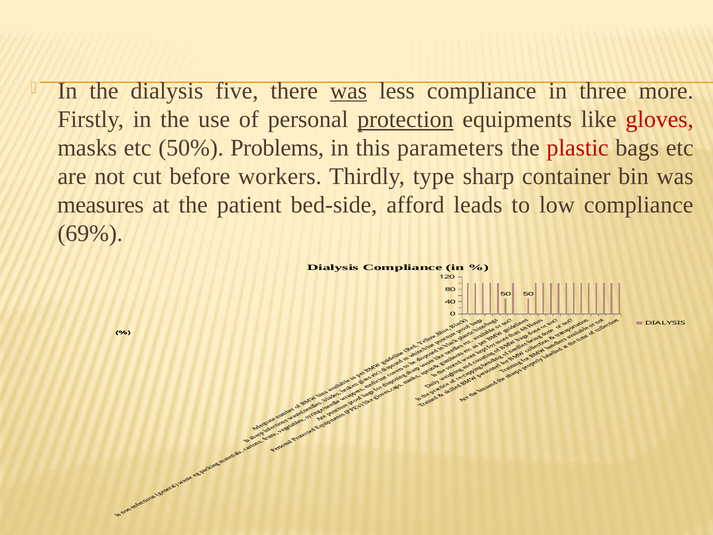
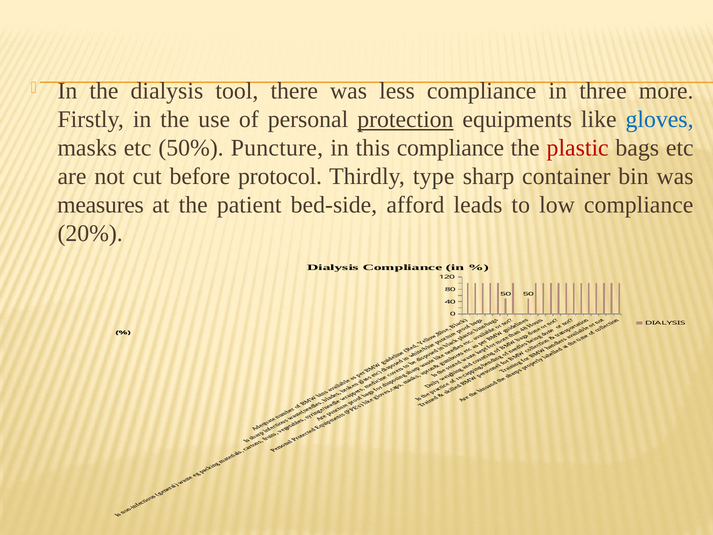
five: five -> tool
was at (349, 91) underline: present -> none
gloves colour: red -> blue
Problems: Problems -> Puncture
this parameters: parameters -> compliance
workers: workers -> protocol
69%: 69% -> 20%
